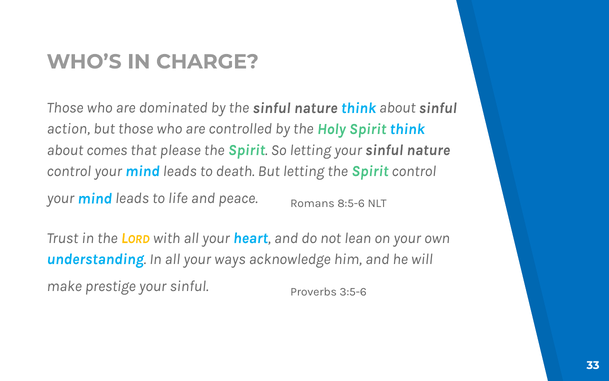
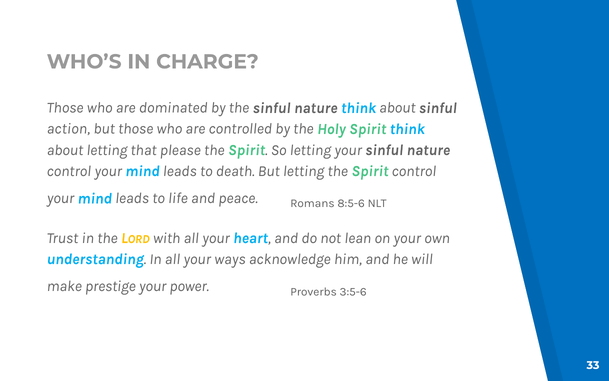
about comes: comes -> letting
sinful at (189, 286): sinful -> power
